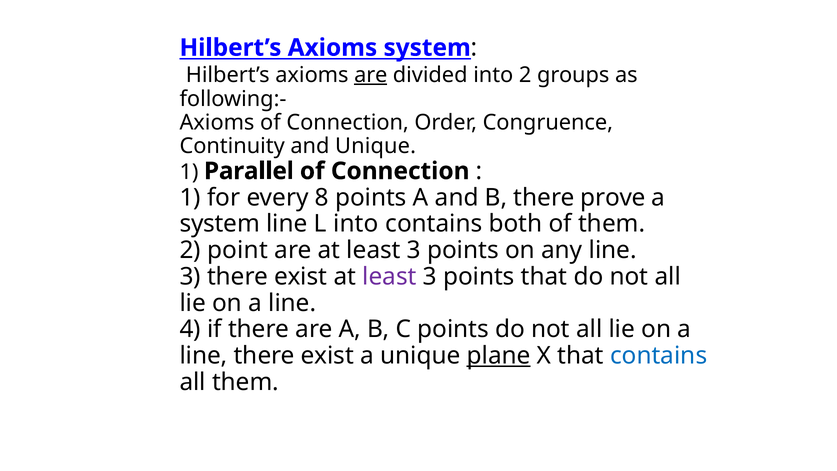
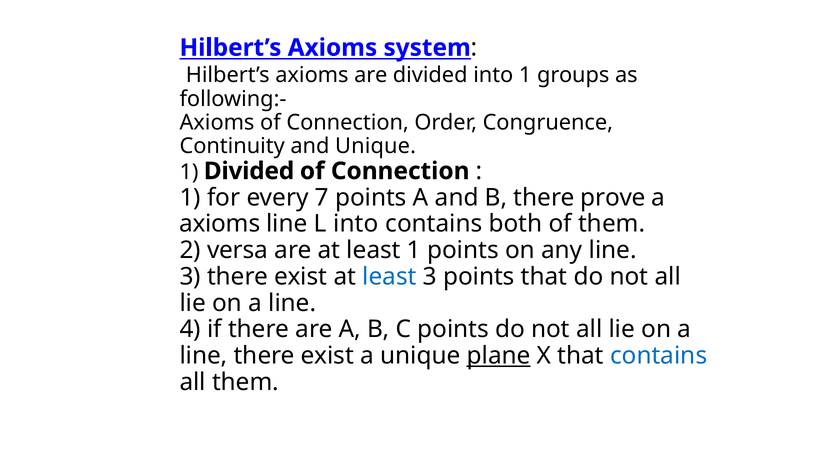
are at (371, 75) underline: present -> none
into 2: 2 -> 1
1 Parallel: Parallel -> Divided
8: 8 -> 7
system at (220, 224): system -> axioms
point: point -> versa
are at least 3: 3 -> 1
least at (389, 276) colour: purple -> blue
